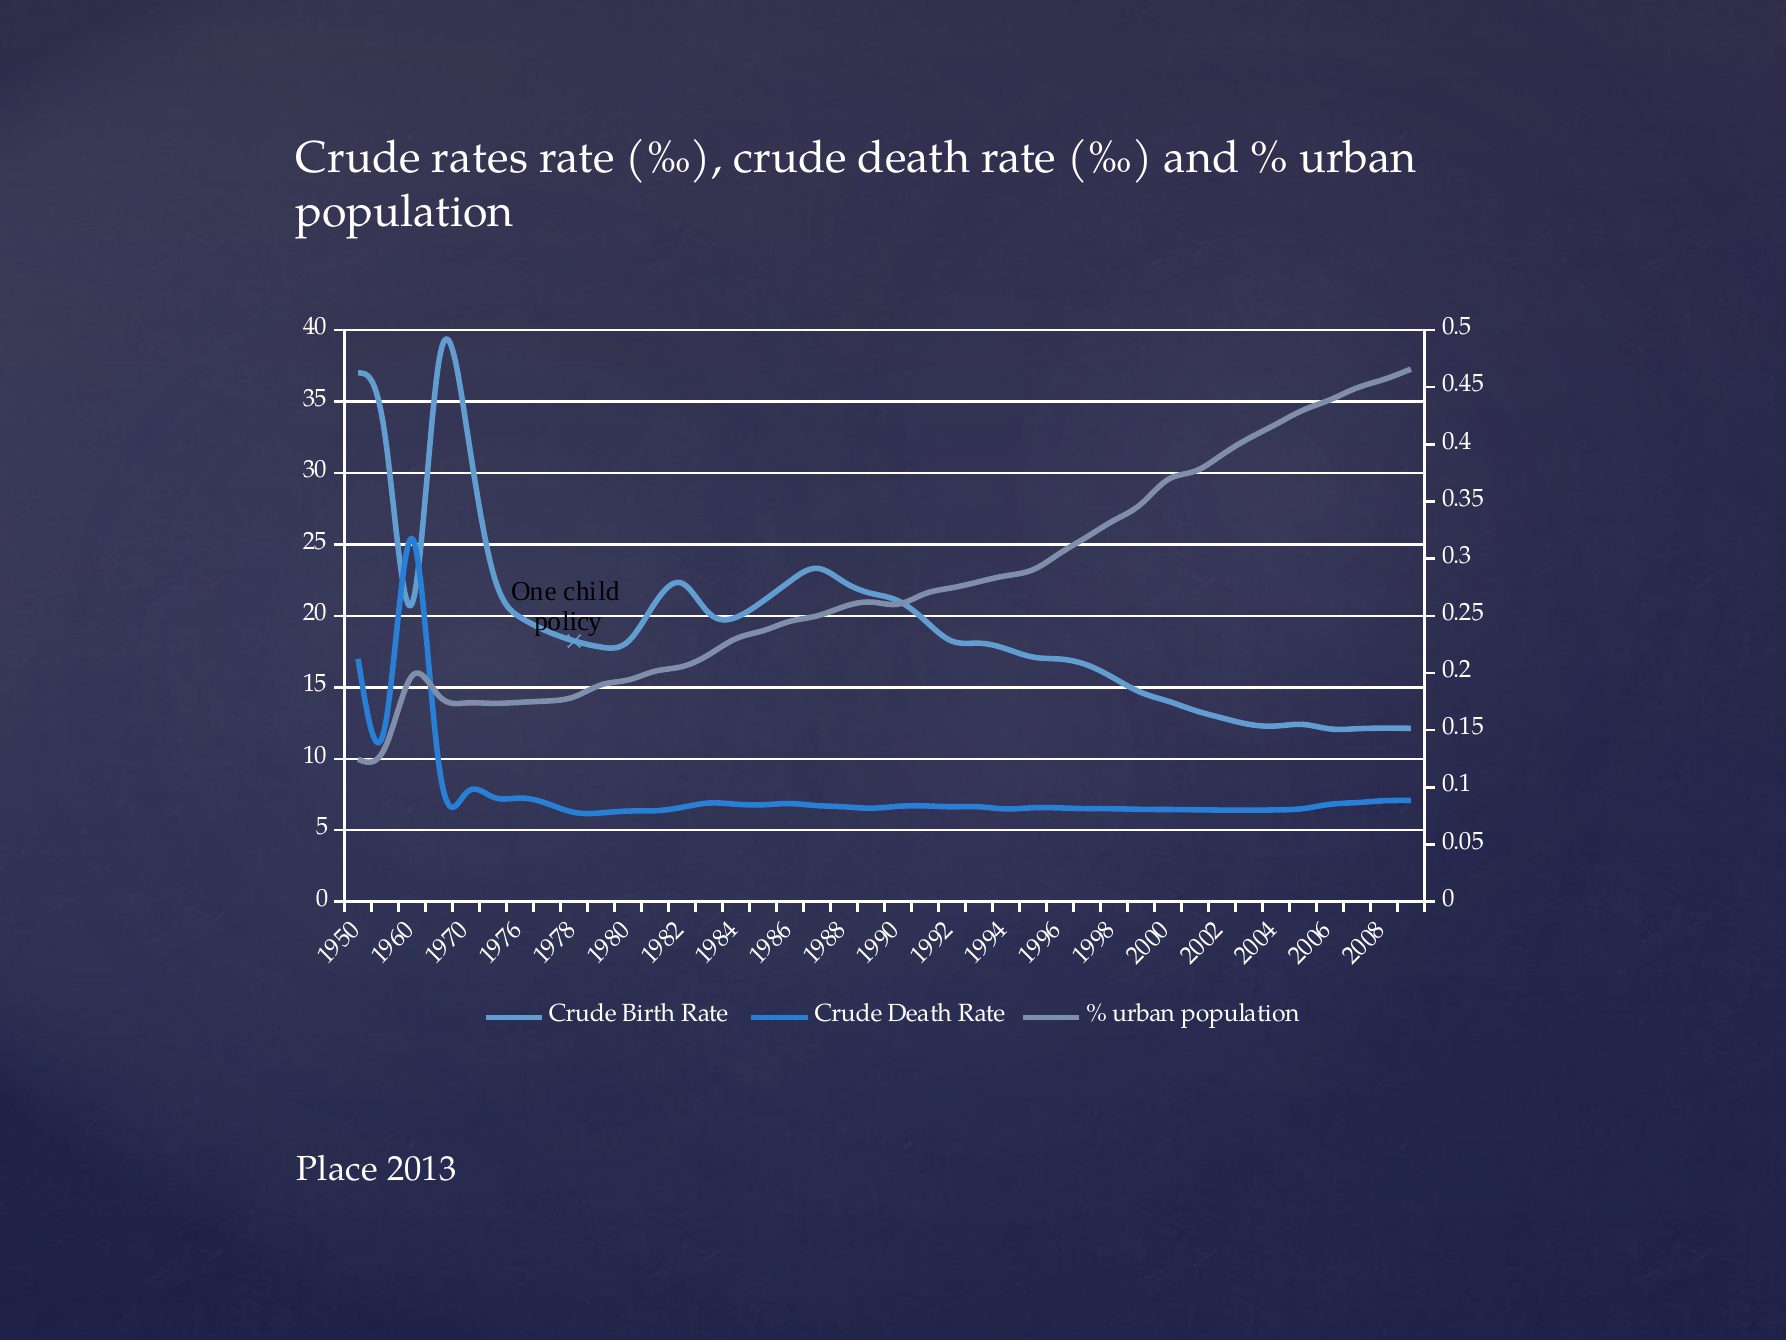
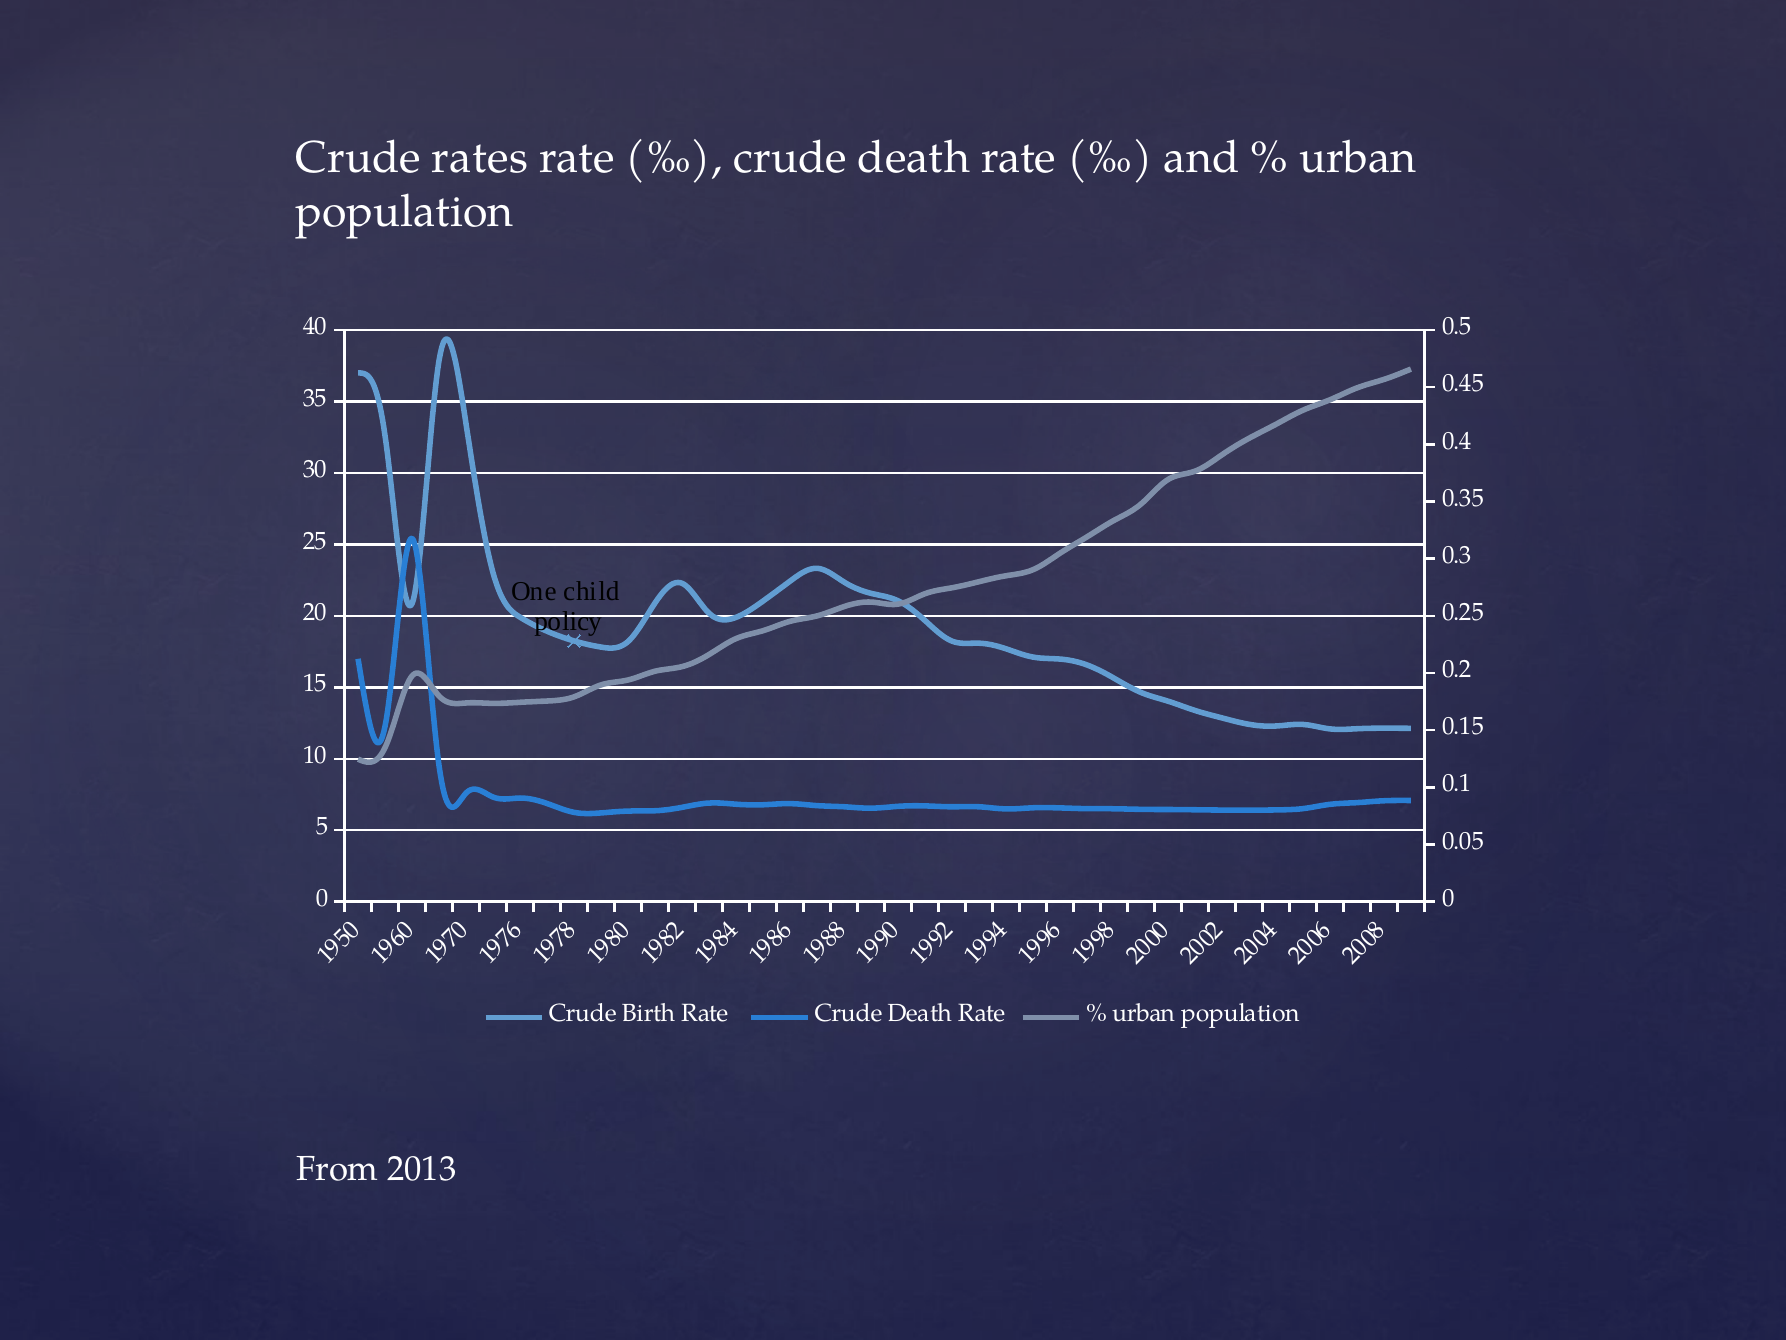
Place: Place -> From
